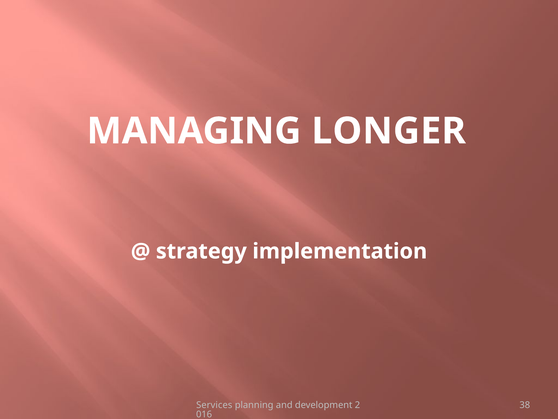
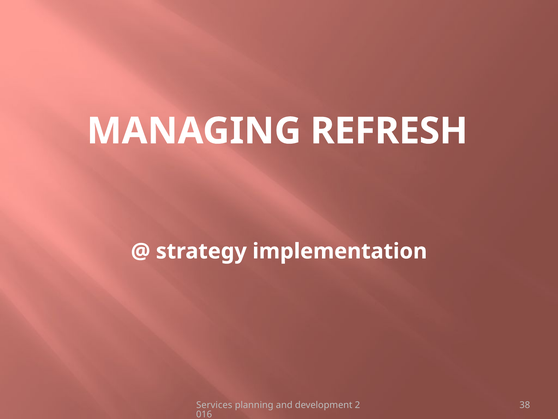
LONGER: LONGER -> REFRESH
